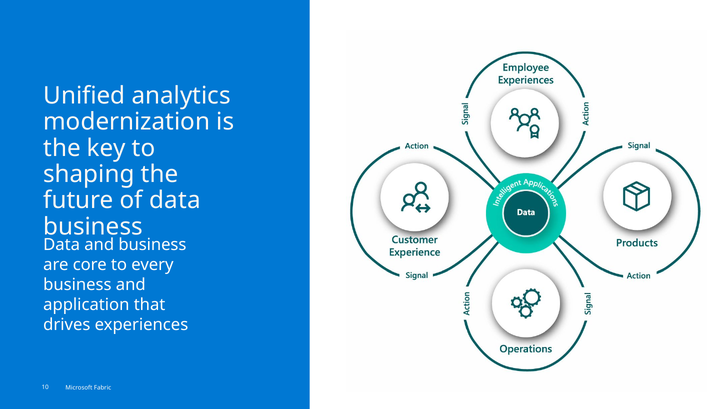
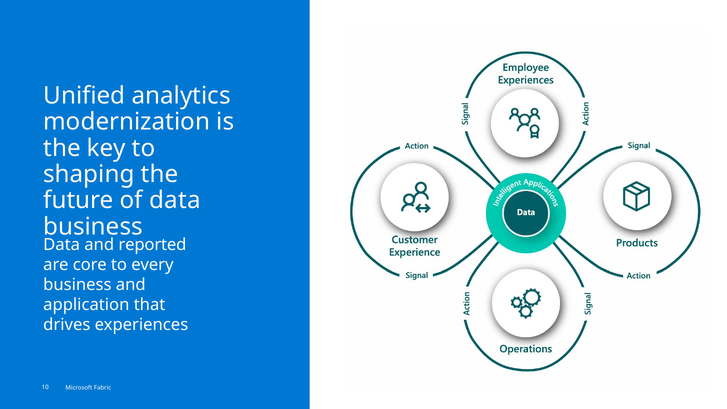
and business: business -> reported
